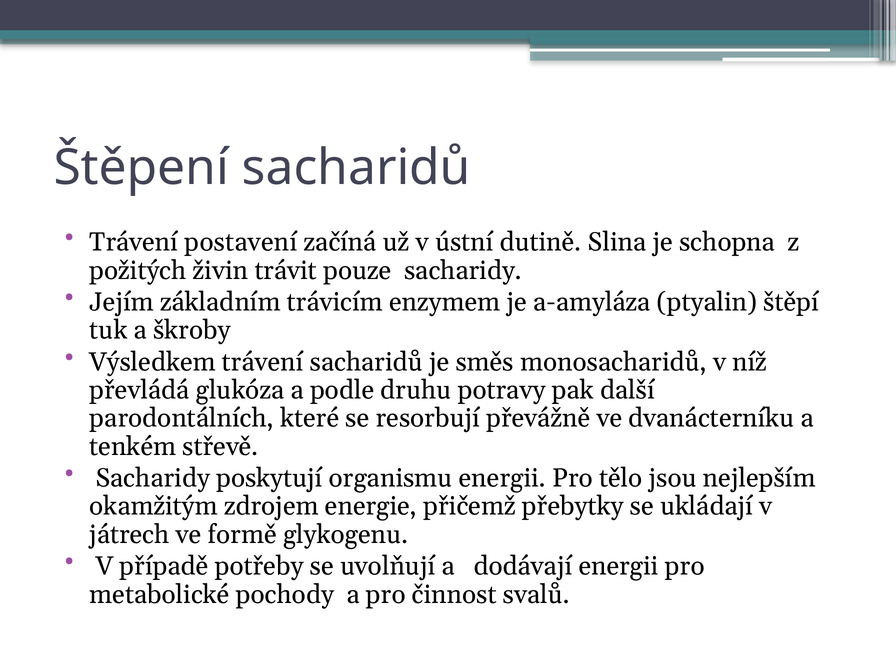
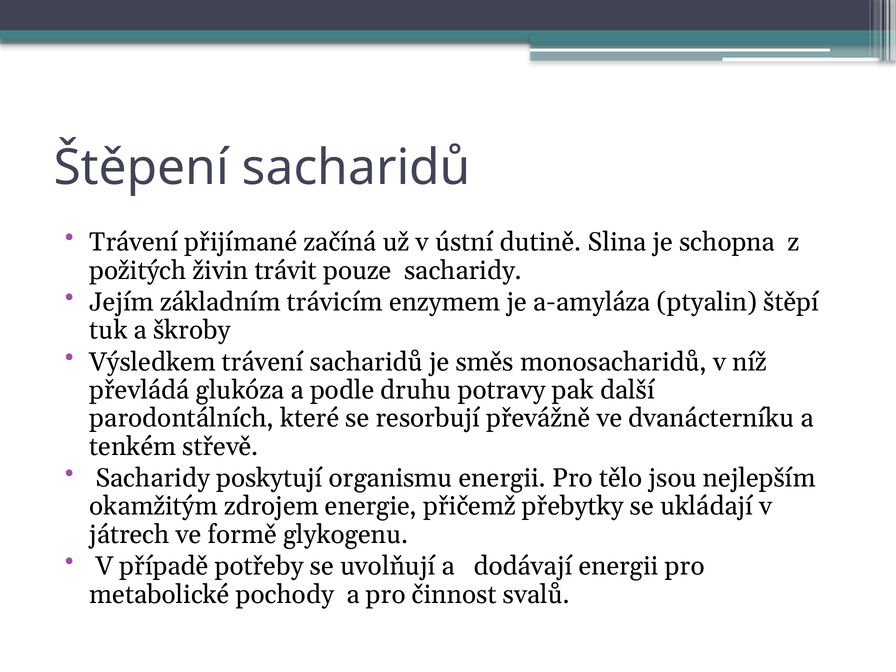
postavení: postavení -> přijímané
